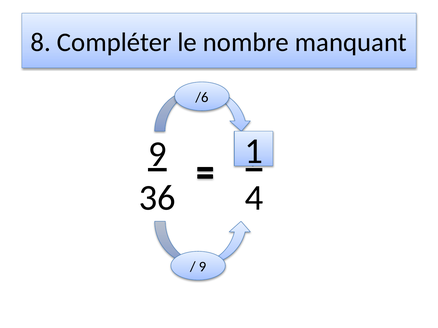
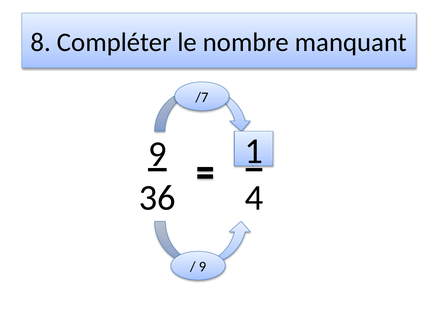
/6: /6 -> /7
